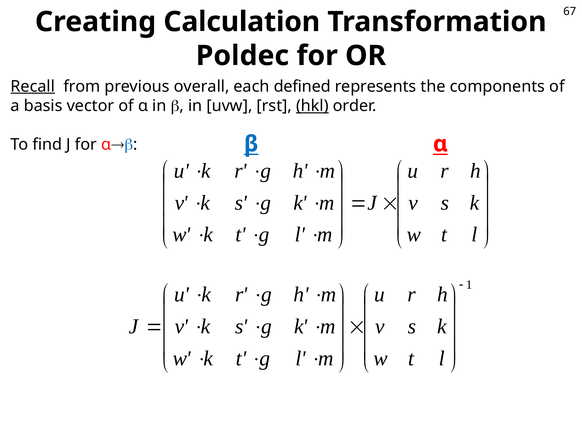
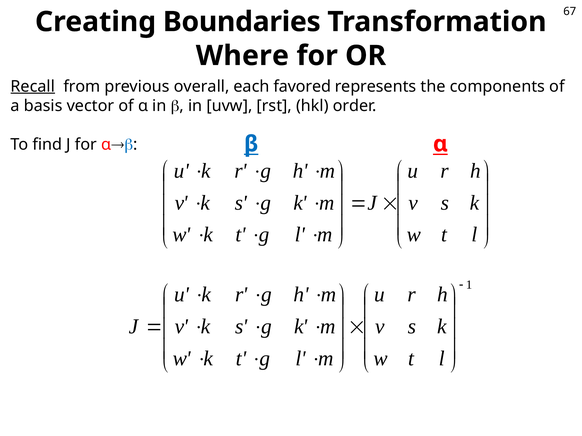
Calculation: Calculation -> Boundaries
Poldec: Poldec -> Where
defined: defined -> favored
hkl underline: present -> none
